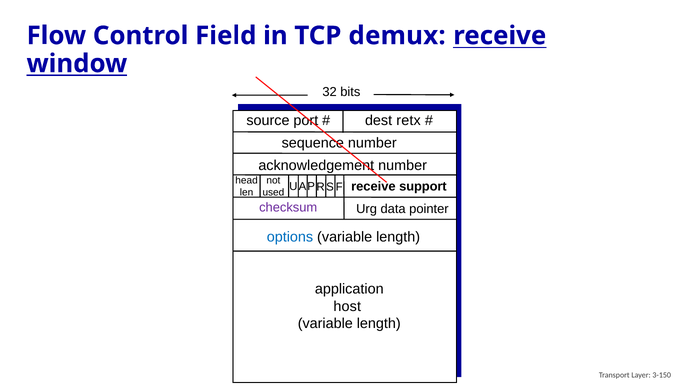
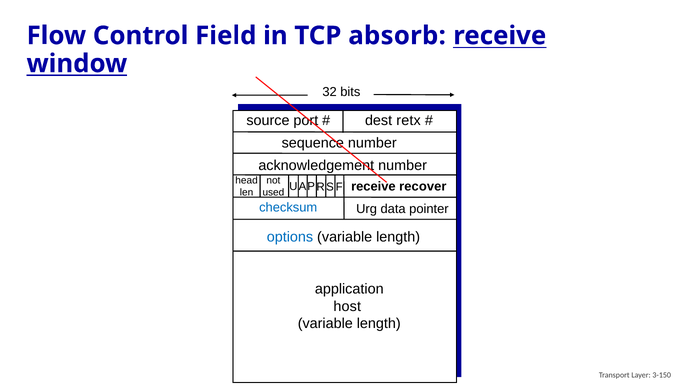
demux: demux -> absorb
support: support -> recover
checksum colour: purple -> blue
